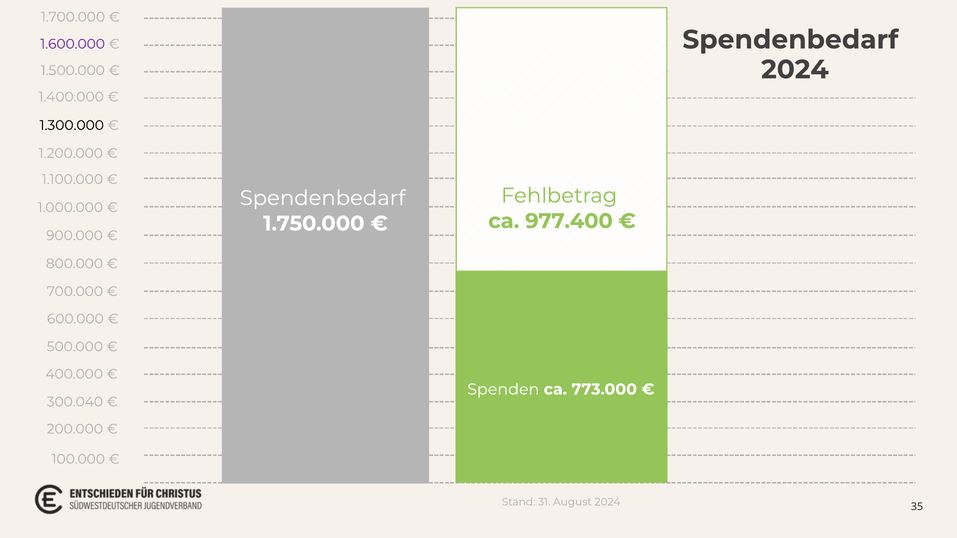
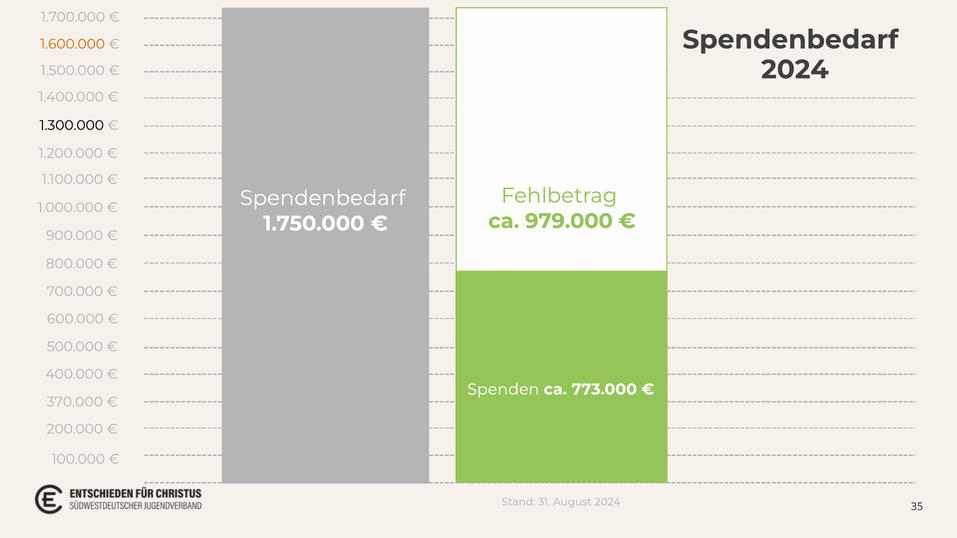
1.600.000 colour: purple -> orange
977.400: 977.400 -> 979.000
300.040: 300.040 -> 370.000
